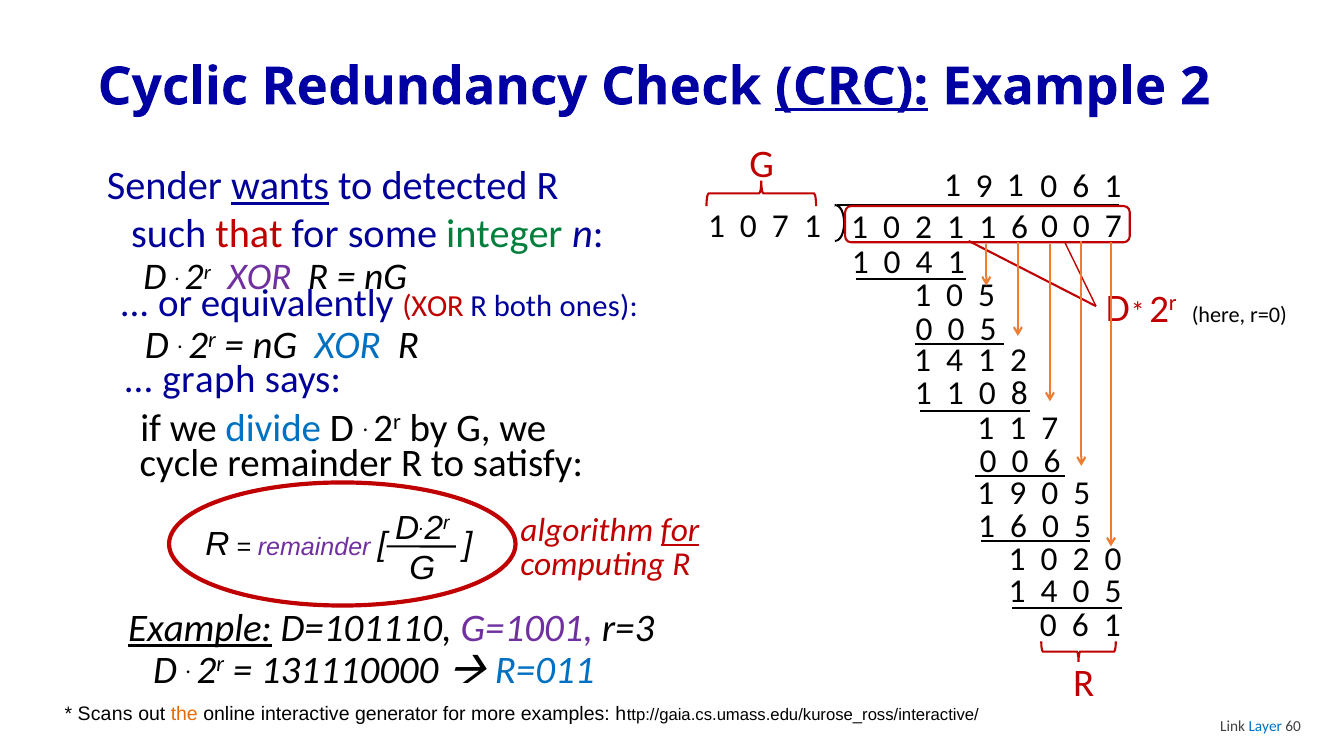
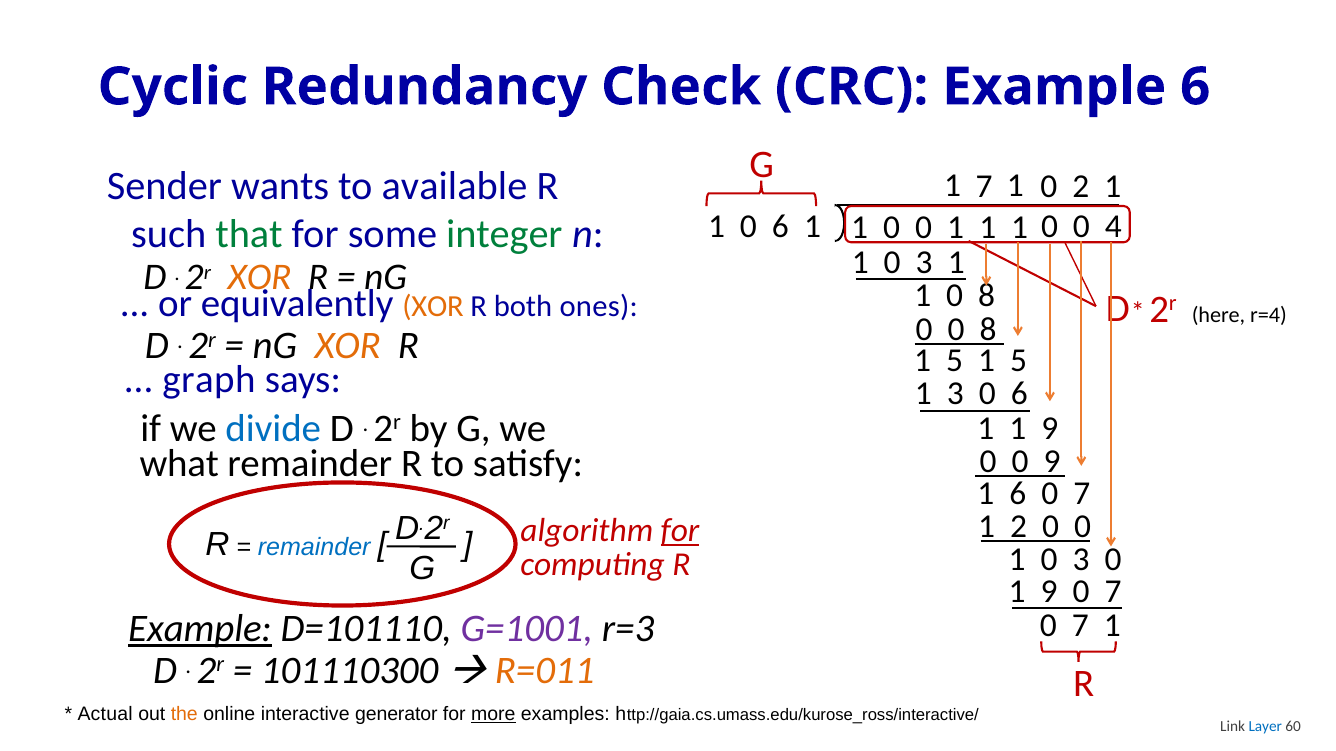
CRC underline: present -> none
Example 2: 2 -> 6
wants underline: present -> none
detected: detected -> available
9 at (984, 186): 9 -> 7
6 at (1081, 186): 6 -> 2
1 0 7: 7 -> 6
0 0 7: 7 -> 4
2 at (924, 228): 2 -> 0
1 1 6: 6 -> 1
that colour: red -> green
4 at (924, 263): 4 -> 3
XOR at (260, 278) colour: purple -> orange
1 0 5: 5 -> 8
XOR at (433, 307) colour: red -> orange
r=0: r=0 -> r=4
0 0 5: 5 -> 8
XOR at (348, 346) colour: blue -> orange
4 at (955, 361): 4 -> 5
2 at (1019, 361): 2 -> 5
1 at (955, 393): 1 -> 3
8 at (1019, 393): 8 -> 6
1 1 7: 7 -> 9
6 at (1052, 461): 6 -> 9
cycle: cycle -> what
9 at (1018, 493): 9 -> 6
5 at (1082, 493): 5 -> 7
6 at (1019, 527): 6 -> 2
5 at (1083, 527): 5 -> 0
remainder at (314, 547) colour: purple -> blue
2 at (1081, 559): 2 -> 3
4 at (1049, 592): 4 -> 9
5 at (1113, 592): 5 -> 7
6 at (1080, 626): 6 -> 7
131110000: 131110000 -> 101110300
R=011 colour: blue -> orange
Scans: Scans -> Actual
more underline: none -> present
